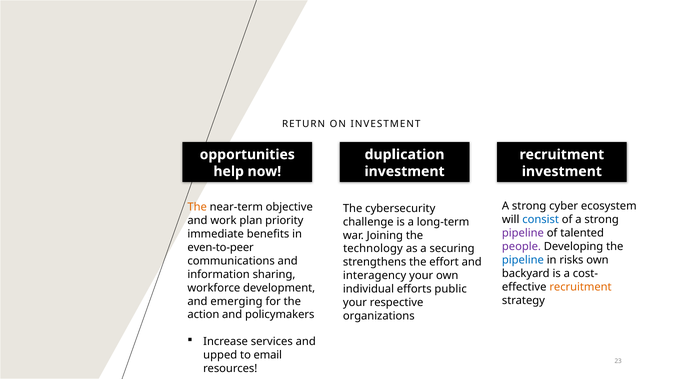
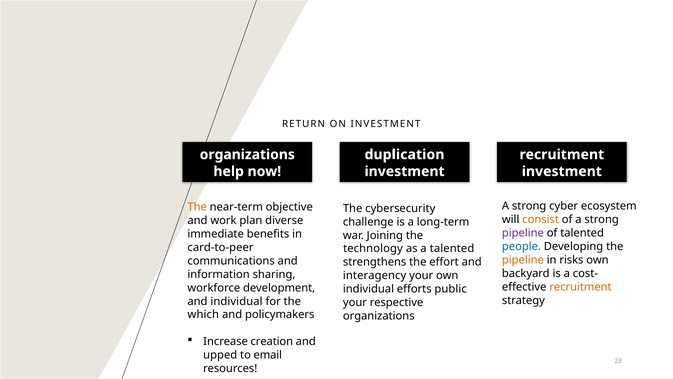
opportunities at (247, 154): opportunities -> organizations
consist colour: blue -> orange
priority: priority -> diverse
people colour: purple -> blue
even-to-peer: even-to-peer -> card-to-peer
a securing: securing -> talented
pipeline at (523, 260) colour: blue -> orange
and emerging: emerging -> individual
action: action -> which
services: services -> creation
